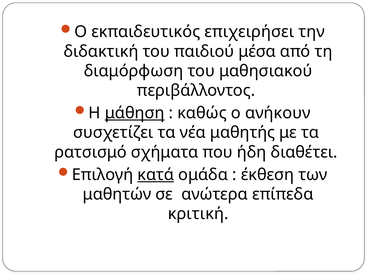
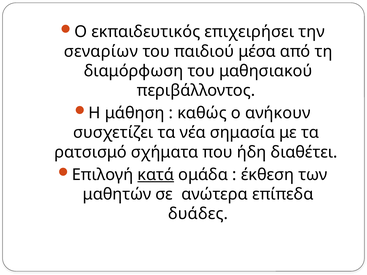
διδακτική: διδακτική -> σεναρίων
μάθηση underline: present -> none
μαθητής: μαθητής -> σημασία
κριτική: κριτική -> δυάδες
